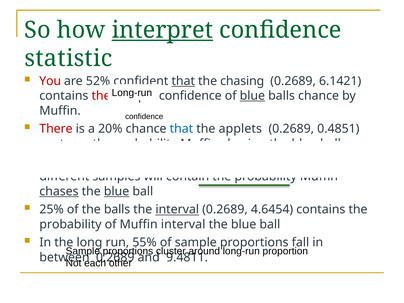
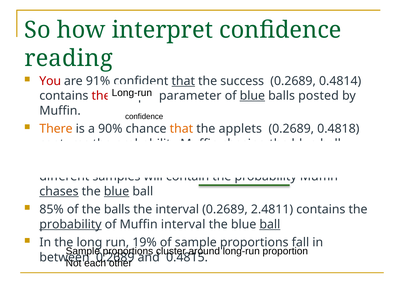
interpret underline: present -> none
statistic: statistic -> reading
52%: 52% -> 91%
the chasing: chasing -> success
6.1421: 6.1421 -> 0.4814
confidence at (190, 96): confidence -> parameter
balls chance: chance -> posted
There colour: red -> orange
20%: 20% -> 90%
that at (181, 129) colour: blue -> orange
0.4851: 0.4851 -> 0.4818
25%: 25% -> 85%
interval at (177, 210) underline: present -> none
4.6454: 4.6454 -> 2.4811
probability at (70, 224) underline: none -> present
ball at (270, 224) underline: none -> present
55%: 55% -> 19%
9.4811: 9.4811 -> 0.4815
